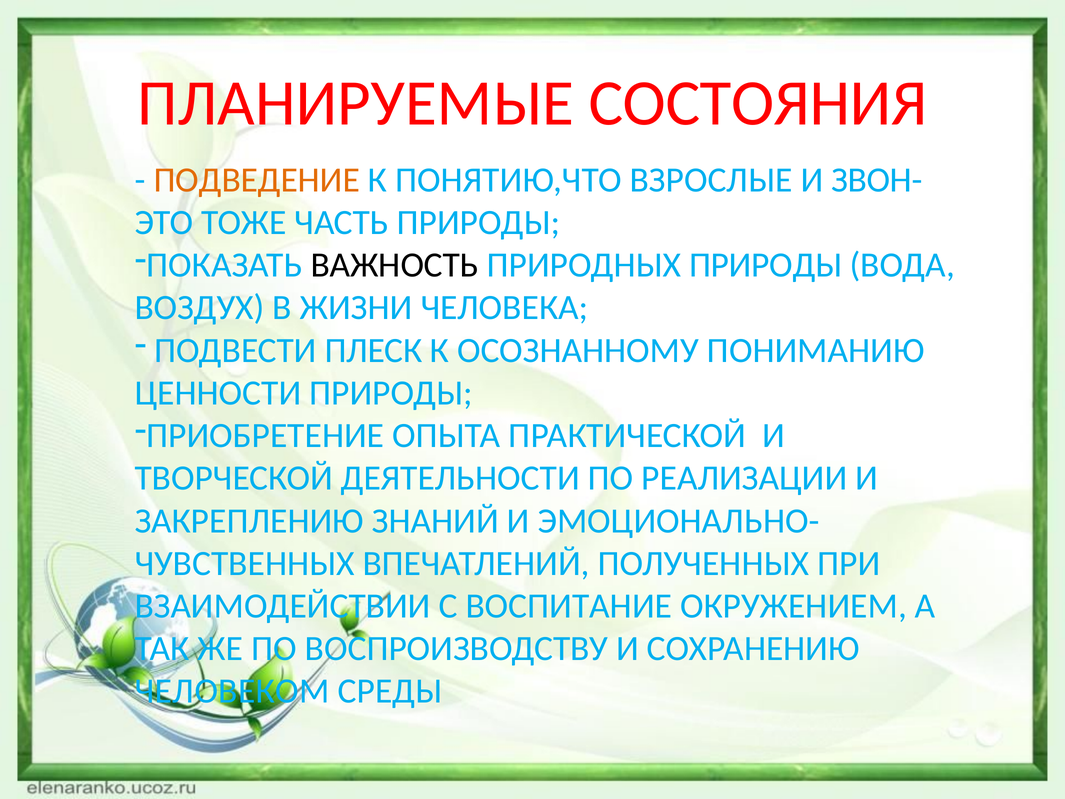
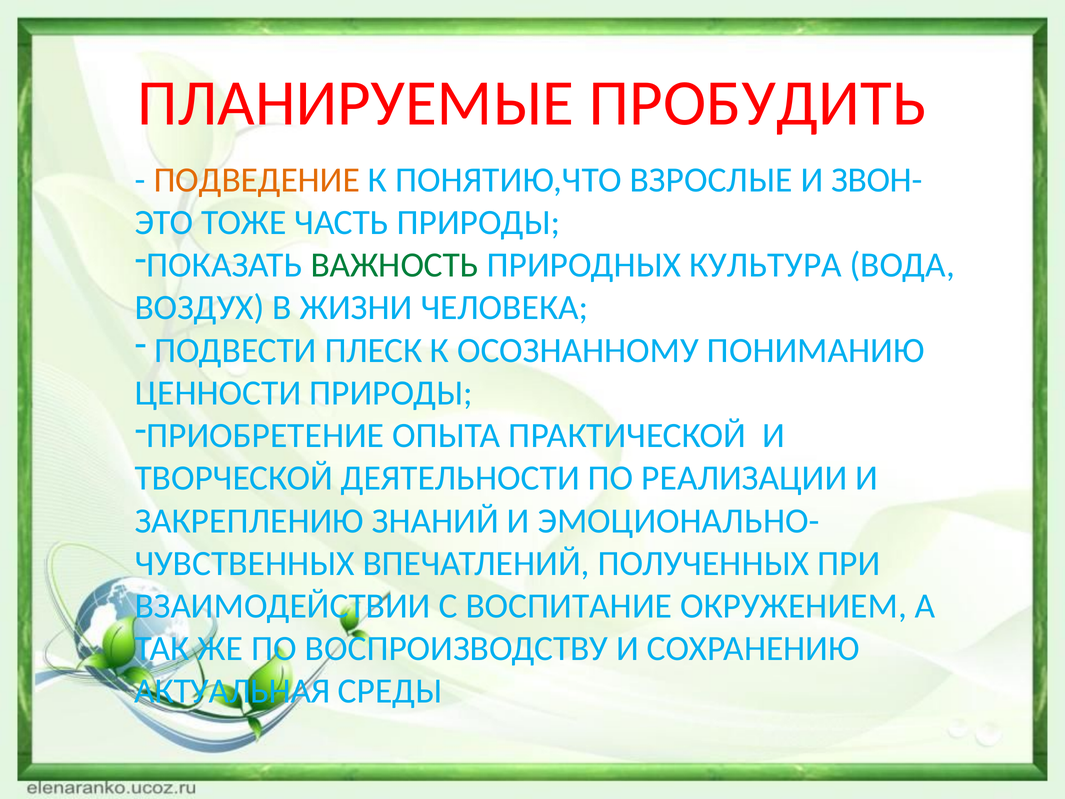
СОСТОЯНИЯ: СОСТОЯНИЯ -> ПРОБУДИТЬ
ВАЖНОСТЬ colour: black -> green
ПРИРОДНЫХ ПРИРОДЫ: ПРИРОДЫ -> КУЛЬТУРА
ЧЕЛОВЕКОМ: ЧЕЛОВЕКОМ -> АКТУАЛЬНАЯ
